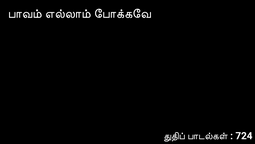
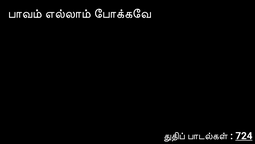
724 underline: none -> present
